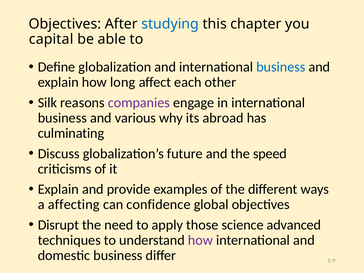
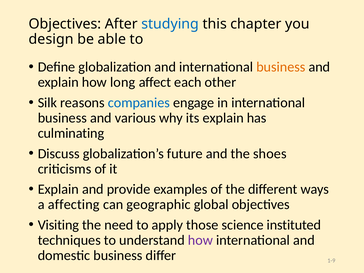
capital: capital -> design
business at (281, 67) colour: blue -> orange
companies colour: purple -> blue
its abroad: abroad -> explain
speed: speed -> shoes
confidence: confidence -> geographic
Disrupt: Disrupt -> Visiting
advanced: advanced -> instituted
